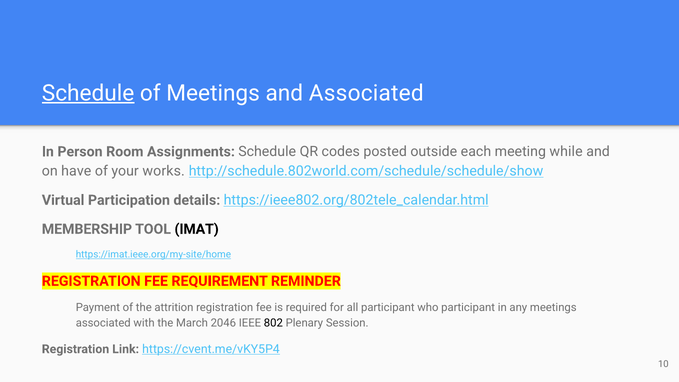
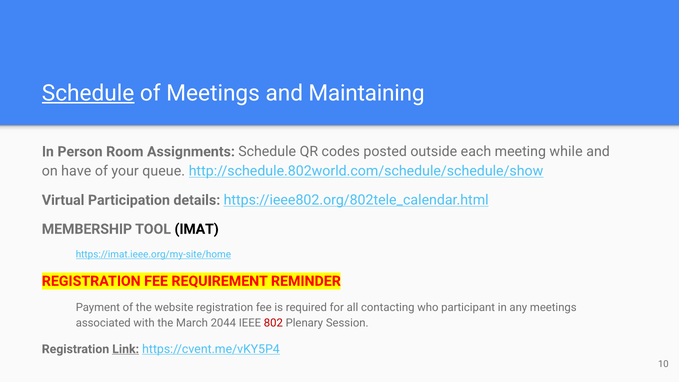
and Associated: Associated -> Maintaining
works: works -> queue
attrition: attrition -> website
all participant: participant -> contacting
2046: 2046 -> 2044
802 colour: black -> red
Link underline: none -> present
